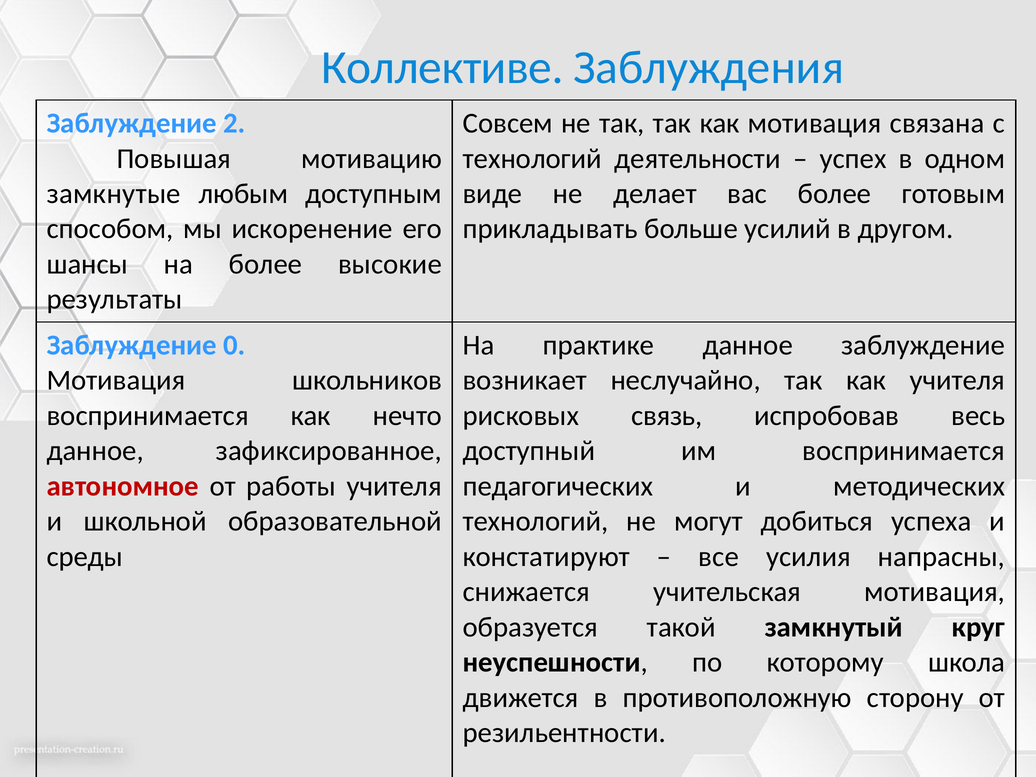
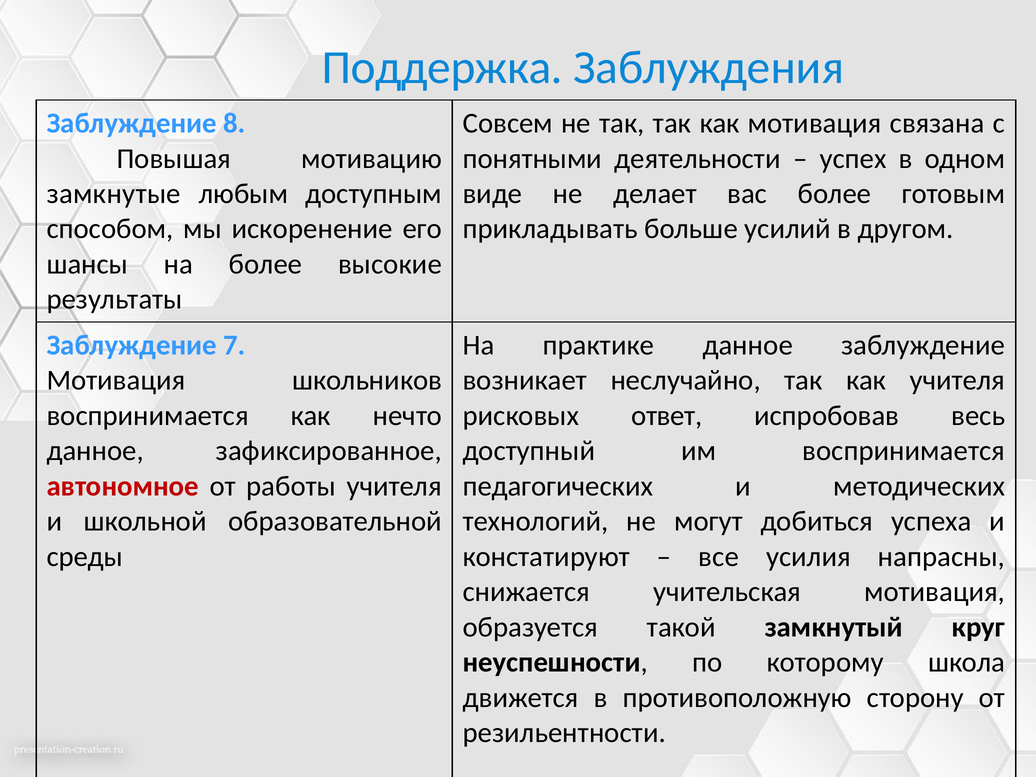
Коллективе: Коллективе -> Поддержка
2: 2 -> 8
технологий at (532, 159): технологий -> понятными
0: 0 -> 7
связь: связь -> ответ
